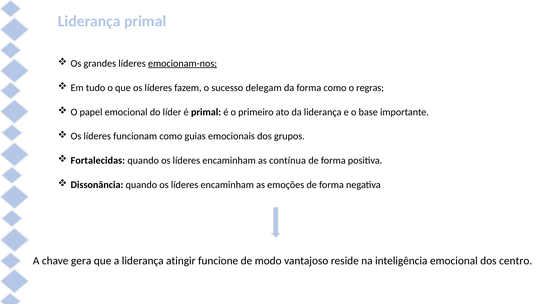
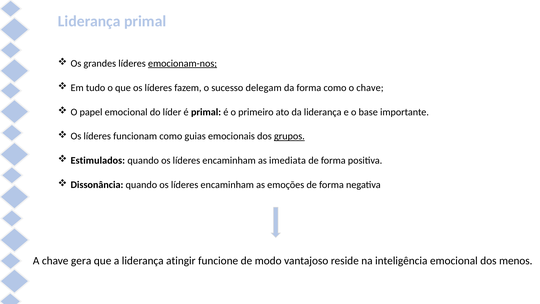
o regras: regras -> chave
grupos underline: none -> present
Fortalecidas: Fortalecidas -> Estimulados
contínua: contínua -> imediata
centro: centro -> menos
